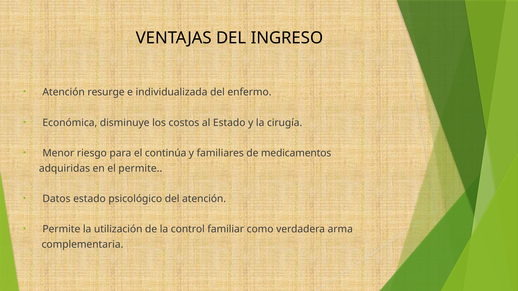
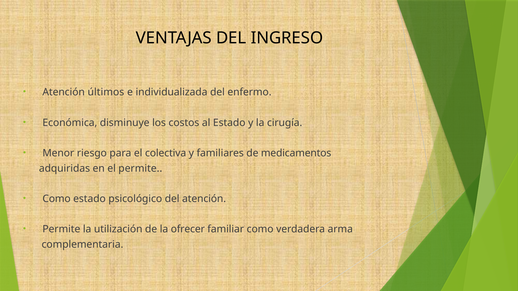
resurge: resurge -> últimos
continúa: continúa -> colectiva
Datos at (56, 199): Datos -> Como
control: control -> ofrecer
